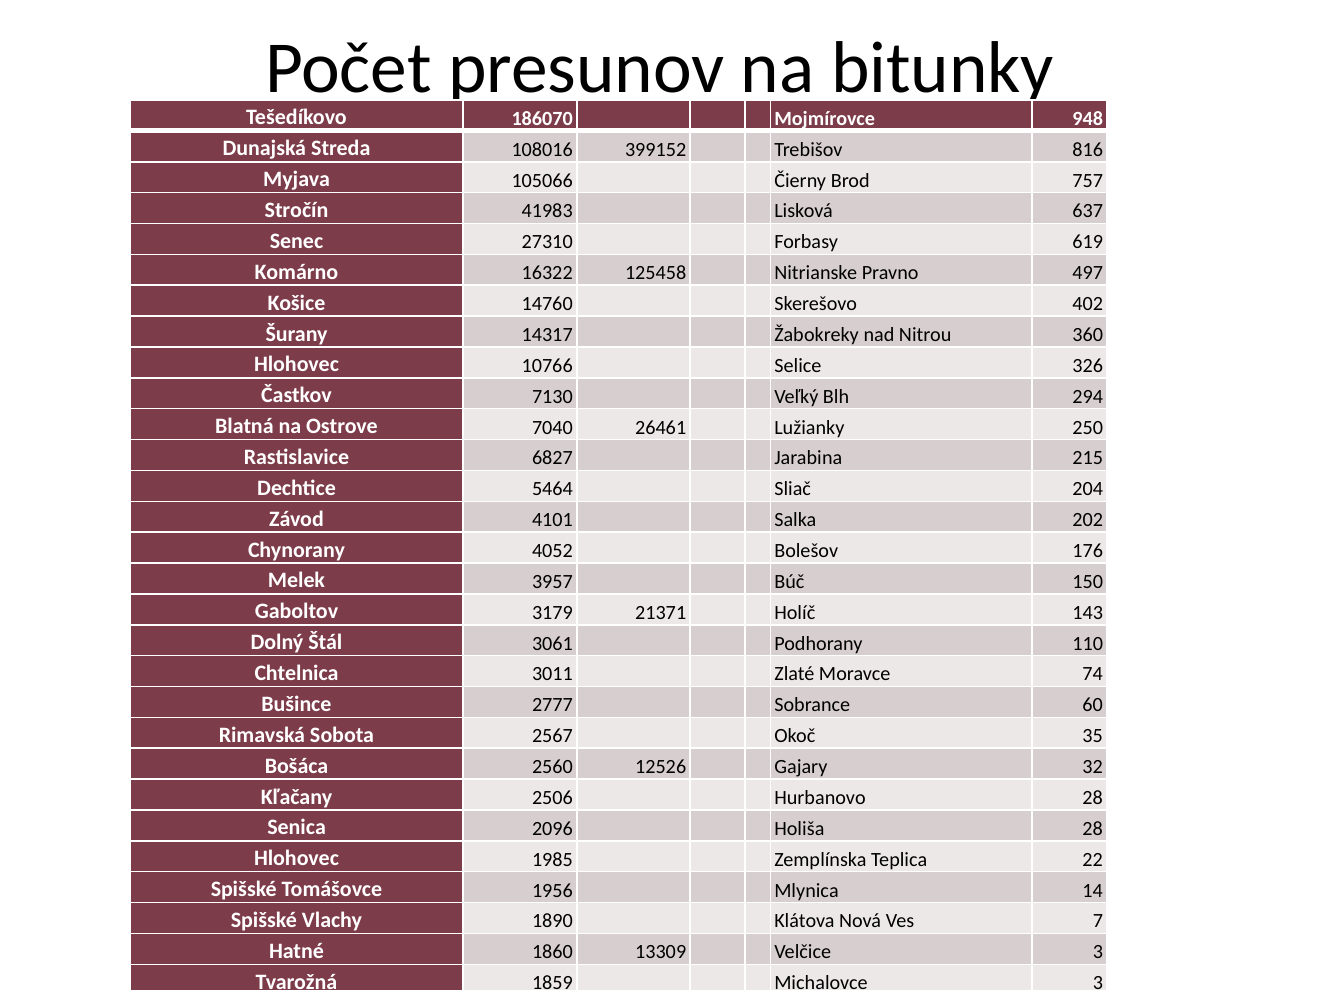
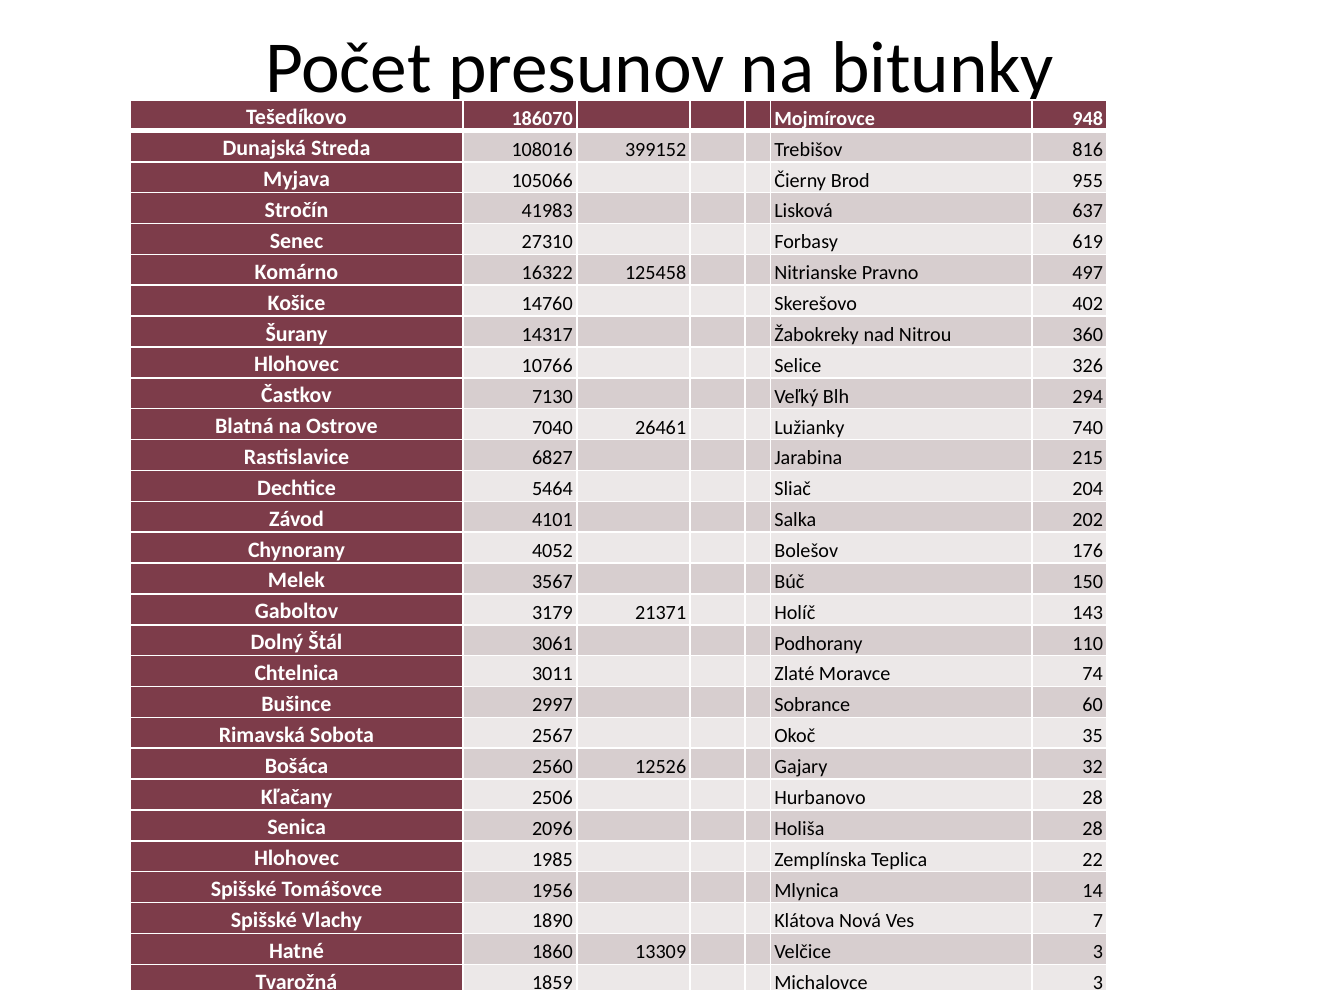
757: 757 -> 955
250: 250 -> 740
3957: 3957 -> 3567
2777: 2777 -> 2997
